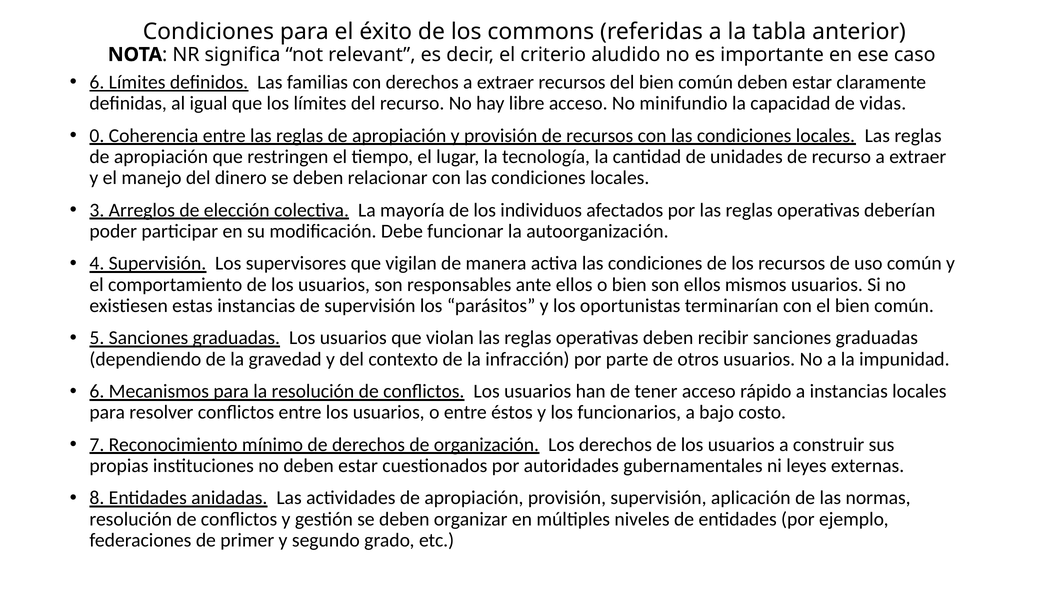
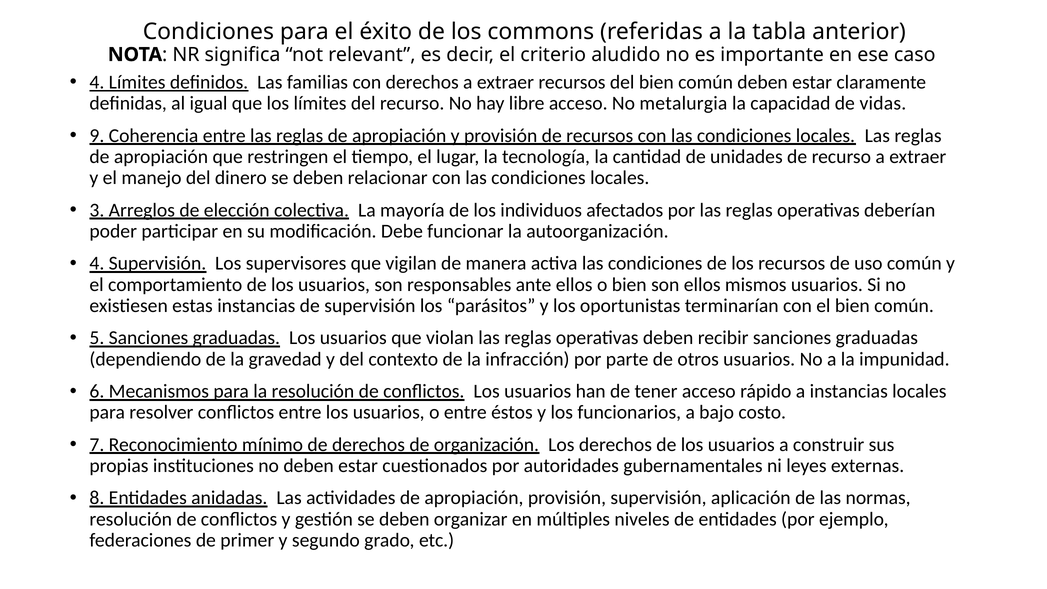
6 at (97, 82): 6 -> 4
minifundio: minifundio -> metalurgia
0: 0 -> 9
